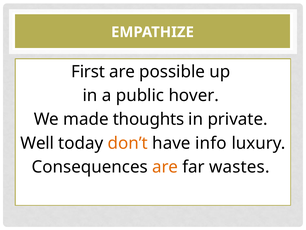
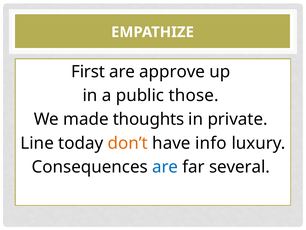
possible: possible -> approve
hover: hover -> those
Well: Well -> Line
are at (165, 167) colour: orange -> blue
wastes: wastes -> several
